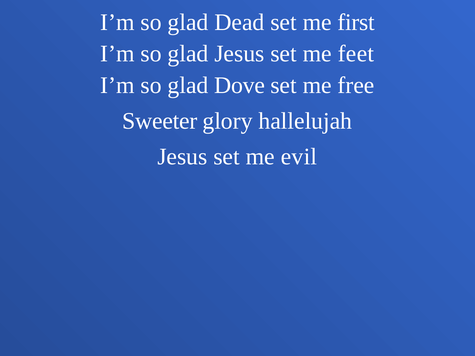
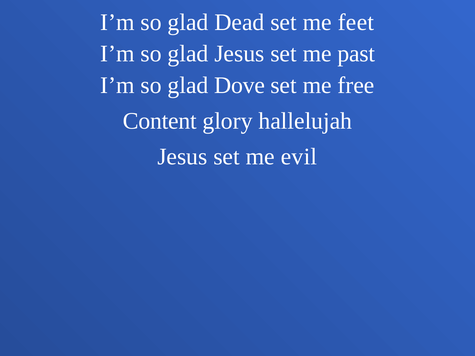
first: first -> feet
feet: feet -> past
Sweeter: Sweeter -> Content
